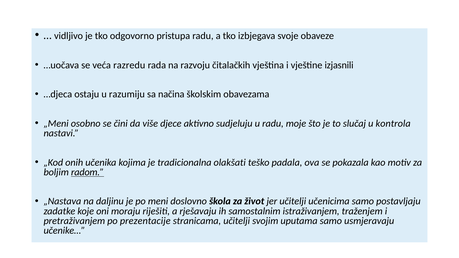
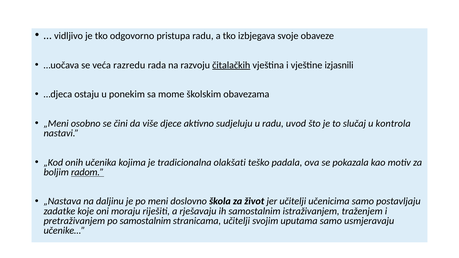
čitalačkih underline: none -> present
razumiju: razumiju -> ponekim
načina: načina -> mome
moje: moje -> uvod
po prezentacije: prezentacije -> samostalnim
